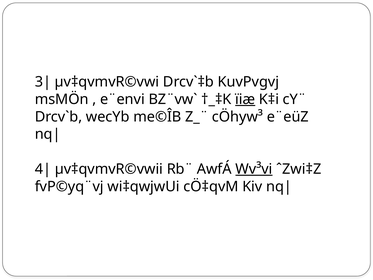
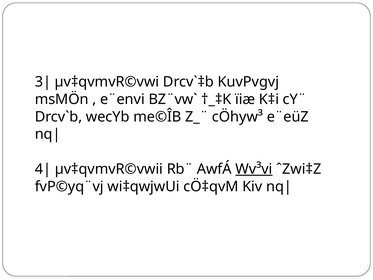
ïiæ underline: present -> none
